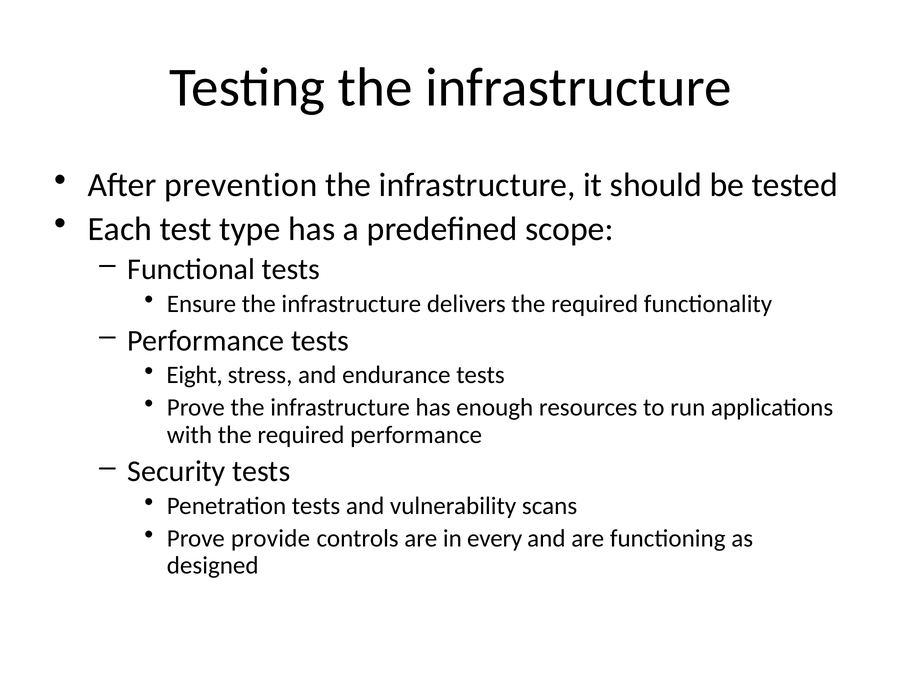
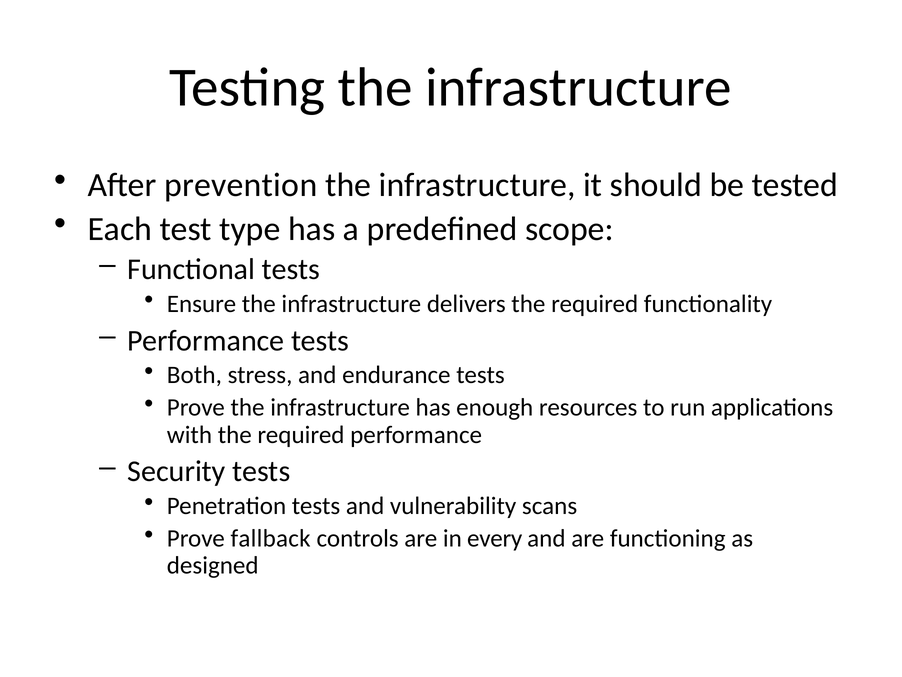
Eight: Eight -> Both
provide: provide -> fallback
